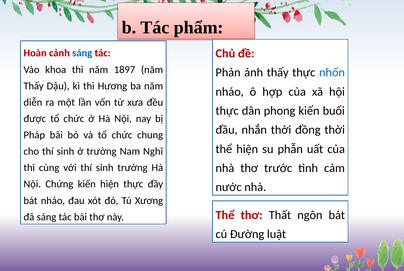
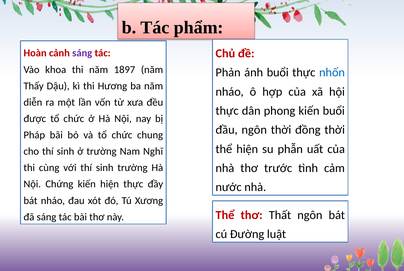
sáng at (82, 53) colour: blue -> purple
ánh thấy: thấy -> buổi
đầu nhắn: nhắn -> ngôn
